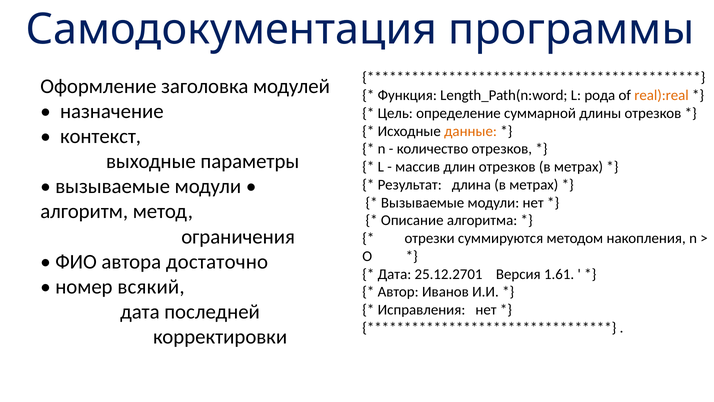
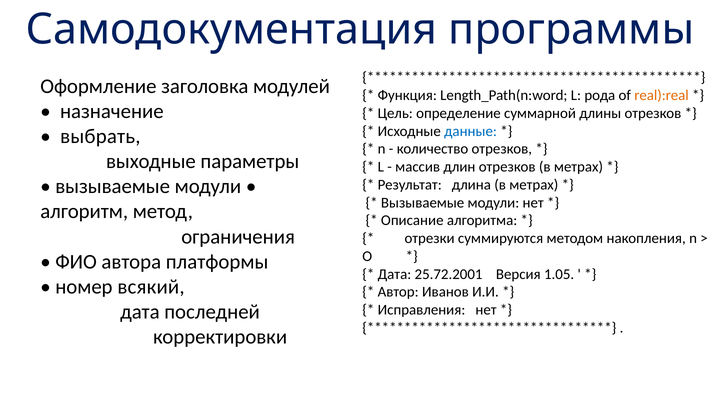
данные colour: orange -> blue
контекст: контекст -> выбрать
достаточно: достаточно -> платформы
25.12.2701: 25.12.2701 -> 25.72.2001
1.61: 1.61 -> 1.05
